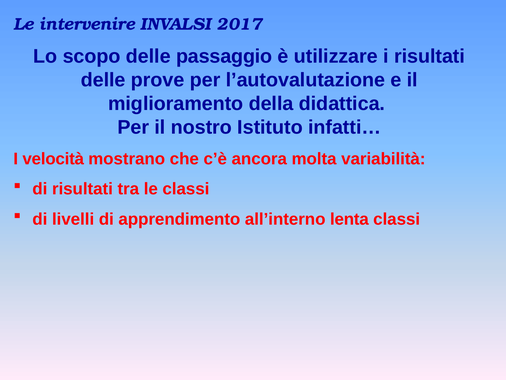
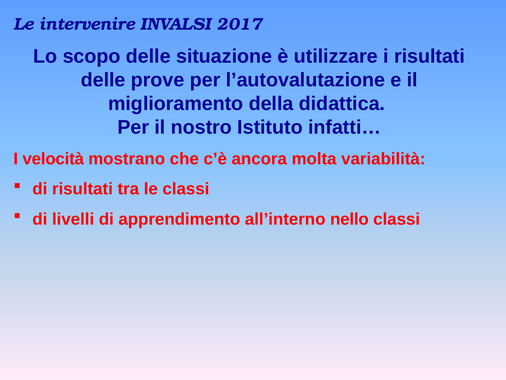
passaggio: passaggio -> situazione
lenta: lenta -> nello
